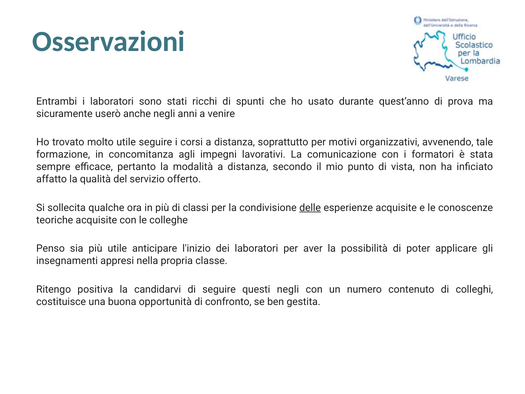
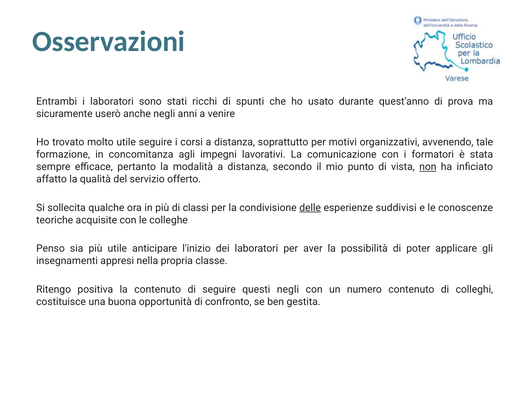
non underline: none -> present
esperienze acquisite: acquisite -> suddivisi
la candidarvi: candidarvi -> contenuto
